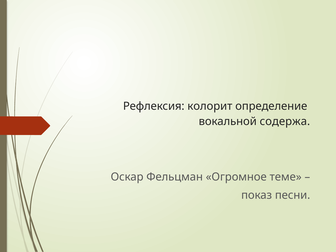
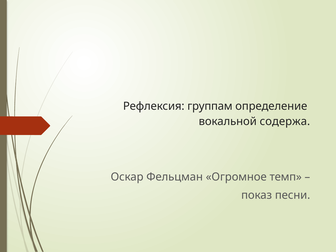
колорит: колорит -> группам
теме: теме -> темп
